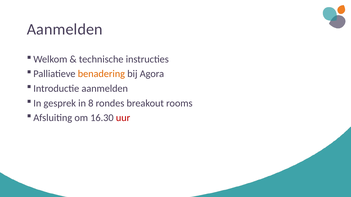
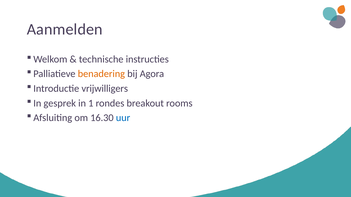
Introductie aanmelden: aanmelden -> vrijwilligers
8: 8 -> 1
uur colour: red -> blue
